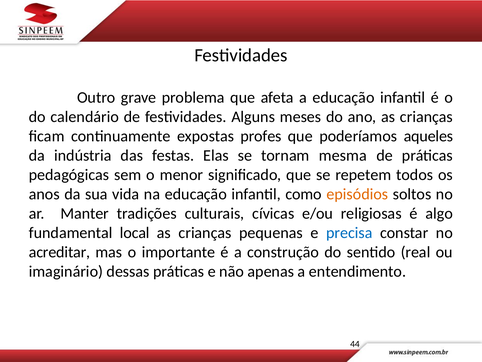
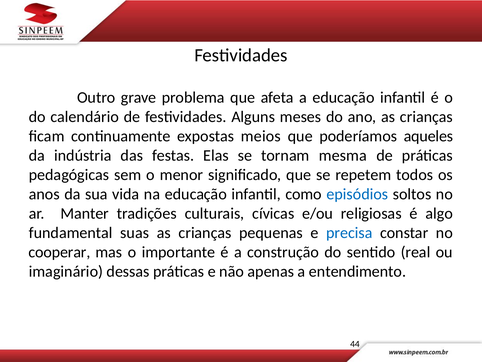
profes: profes -> meios
episódios colour: orange -> blue
local: local -> suas
acreditar: acreditar -> cooperar
